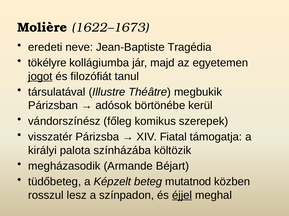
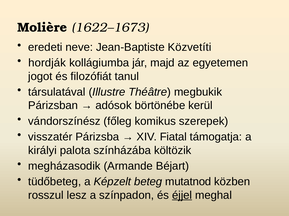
Tragédia: Tragédia -> Közvetíti
tökélyre: tökélyre -> hordják
jogot underline: present -> none
